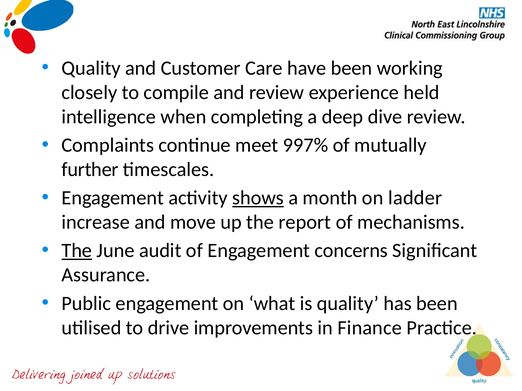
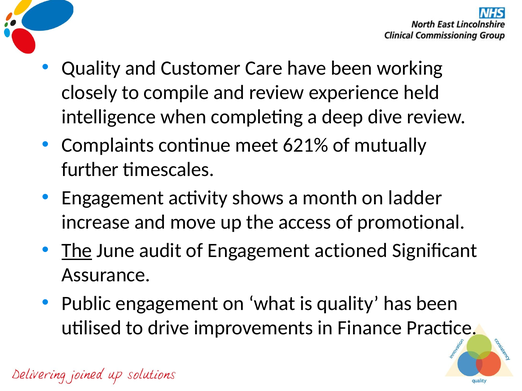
997%: 997% -> 621%
shows underline: present -> none
report: report -> access
mechanisms: mechanisms -> promotional
concerns: concerns -> actioned
